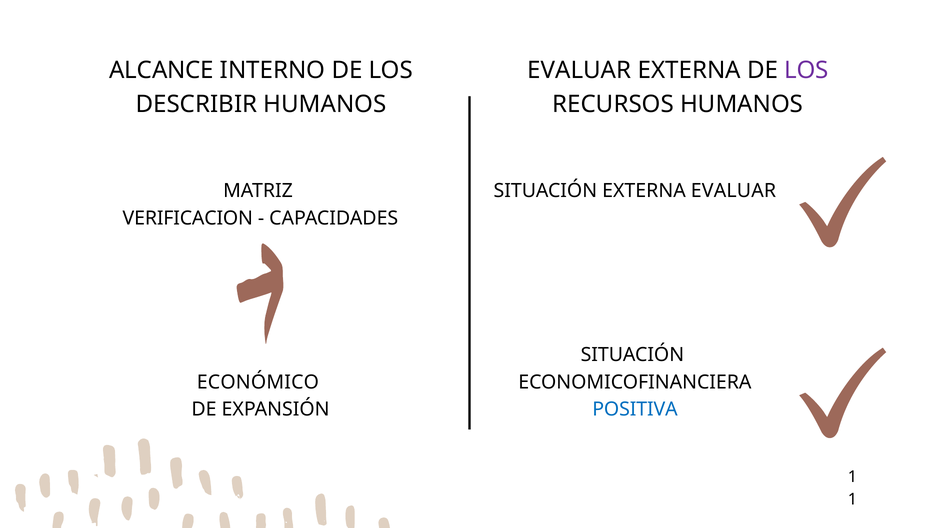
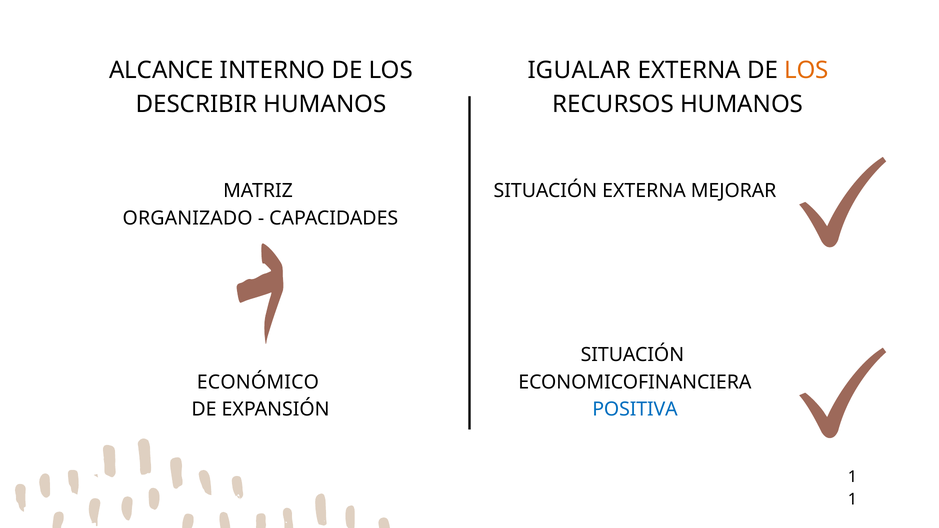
EVALUAR at (579, 70): EVALUAR -> IGUALAR
LOS at (806, 70) colour: purple -> orange
EXTERNA EVALUAR: EVALUAR -> MEJORAR
VERIFICACION: VERIFICACION -> ORGANIZADO
